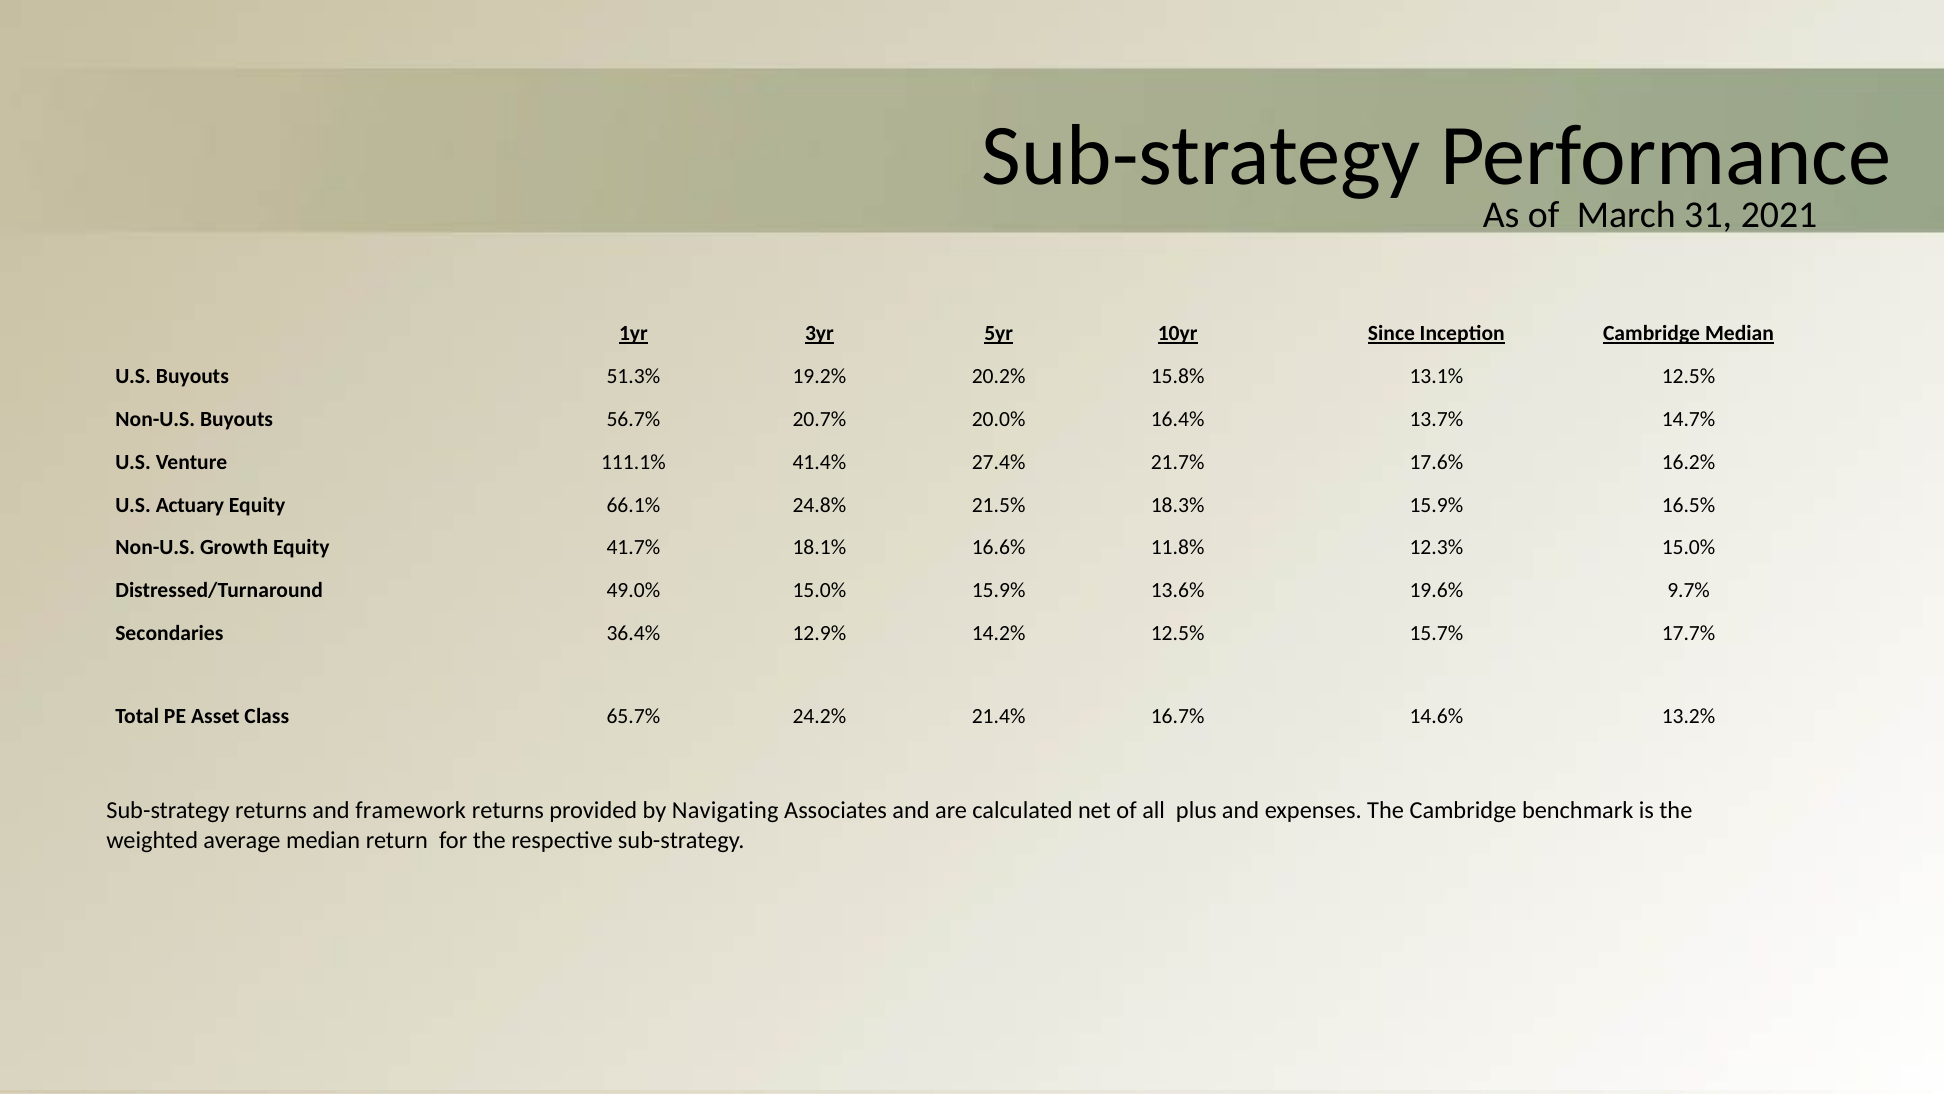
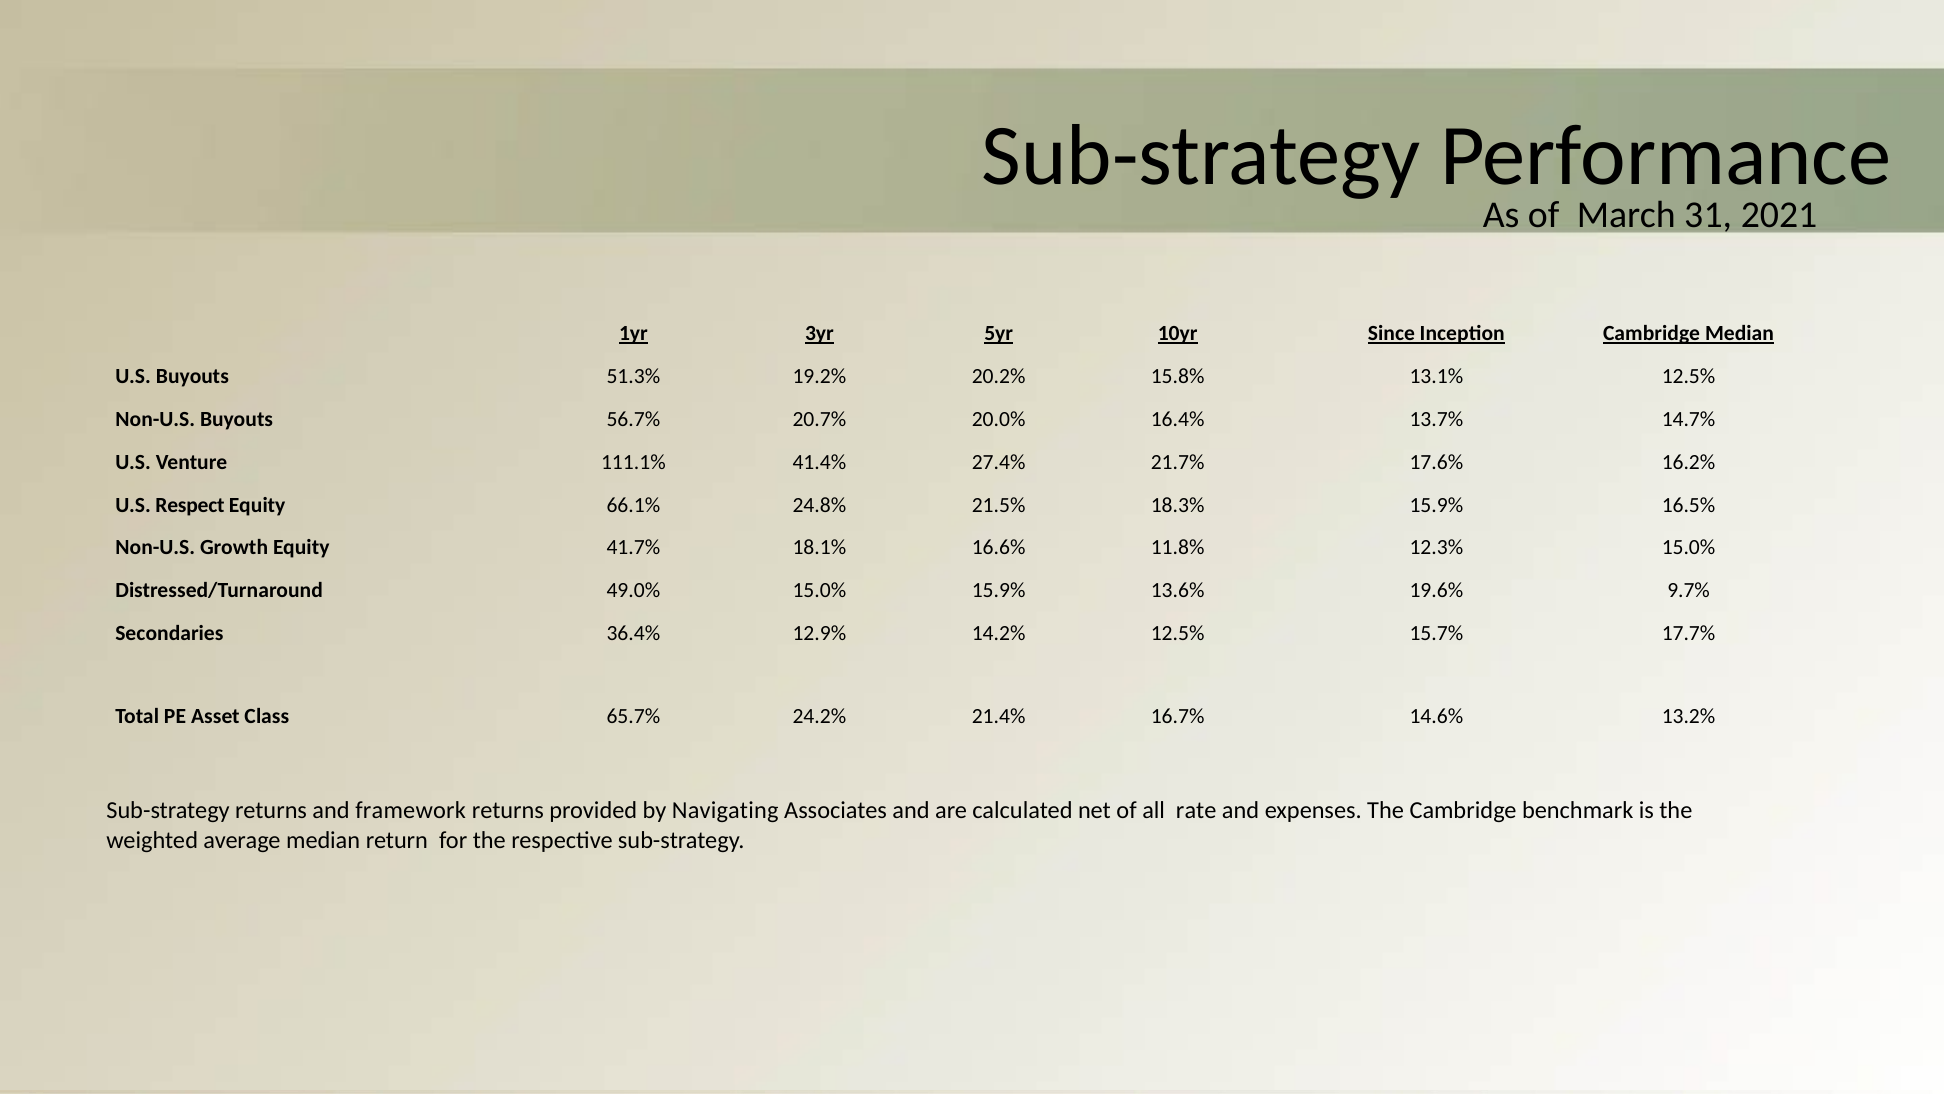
Actuary: Actuary -> Respect
plus: plus -> rate
